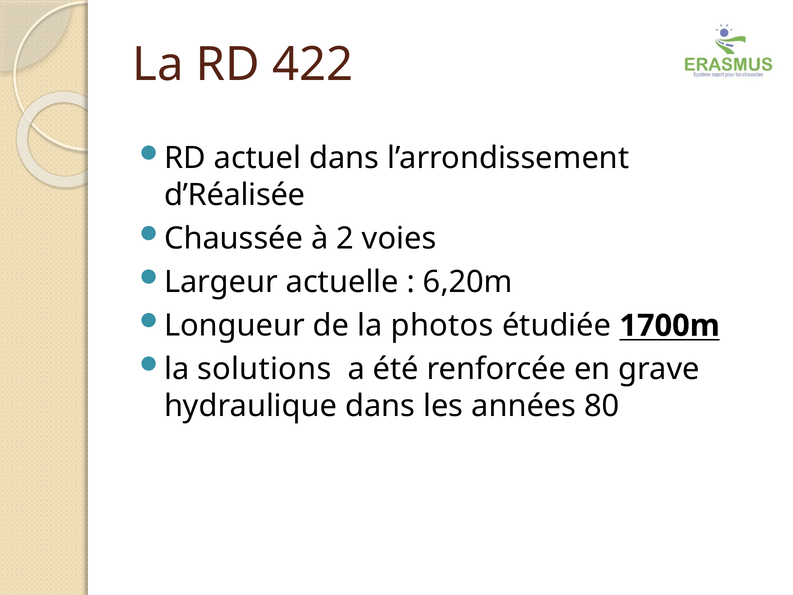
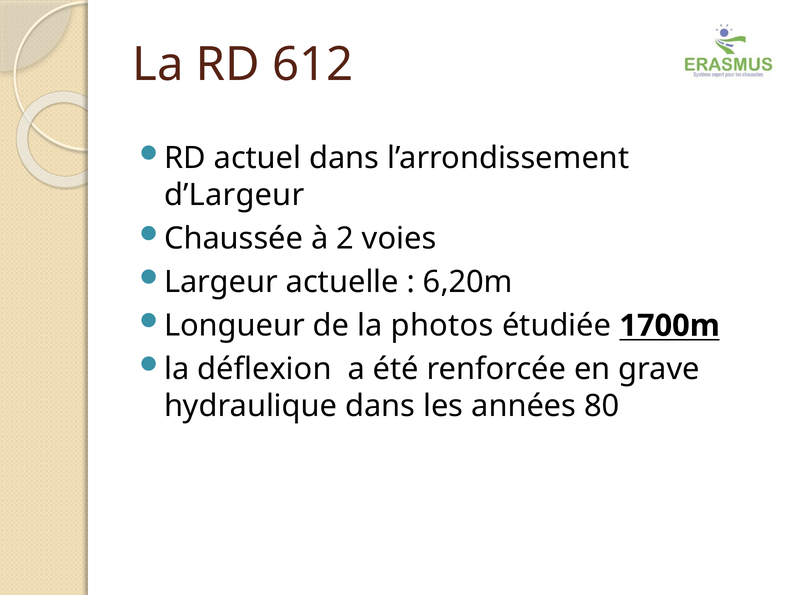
422: 422 -> 612
d’Réalisée: d’Réalisée -> d’Largeur
solutions: solutions -> déflexion
